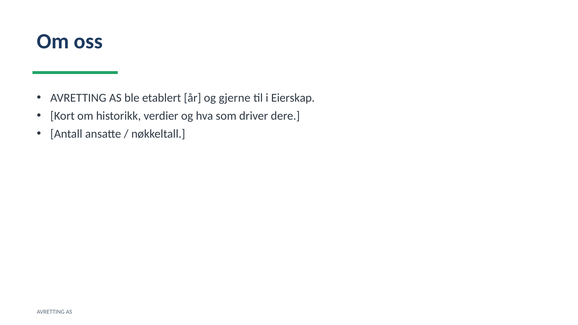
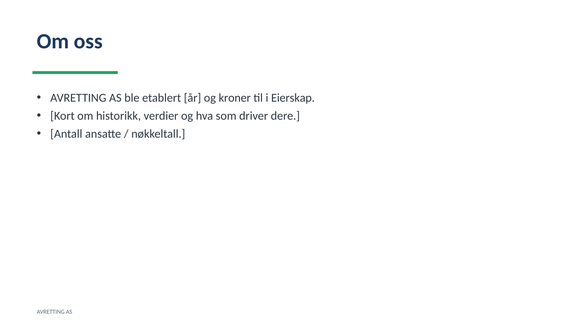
gjerne: gjerne -> kroner
